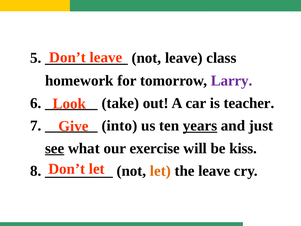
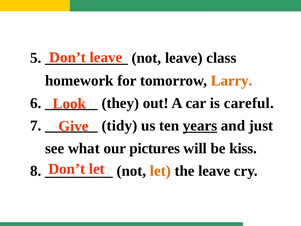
Larry colour: purple -> orange
take: take -> they
teacher: teacher -> careful
into: into -> tidy
see underline: present -> none
exercise: exercise -> pictures
